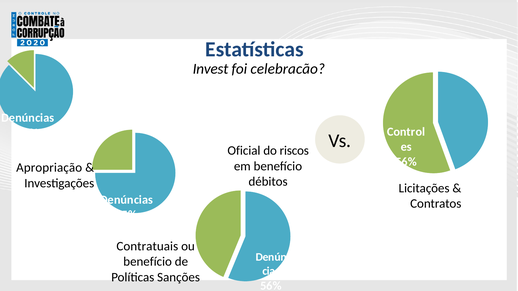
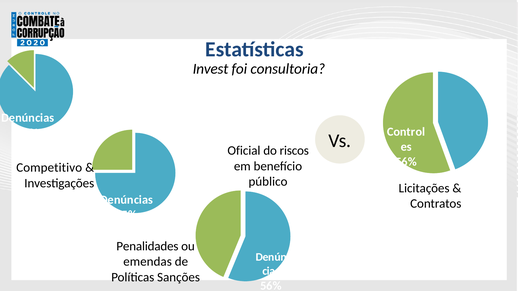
celebracão: celebracão -> consultoria
Apropriação: Apropriação -> Competitivo
débitos: débitos -> público
Contratuais: Contratuais -> Penalidades
benefício at (148, 262): benefício -> emendas
